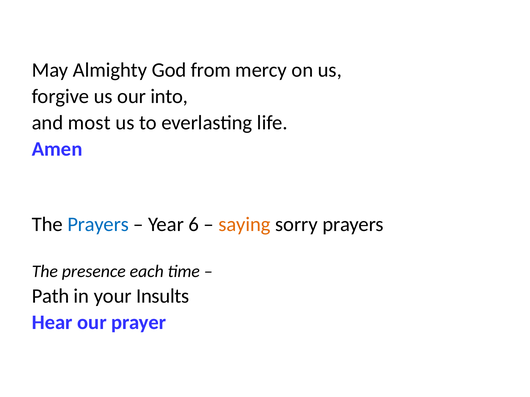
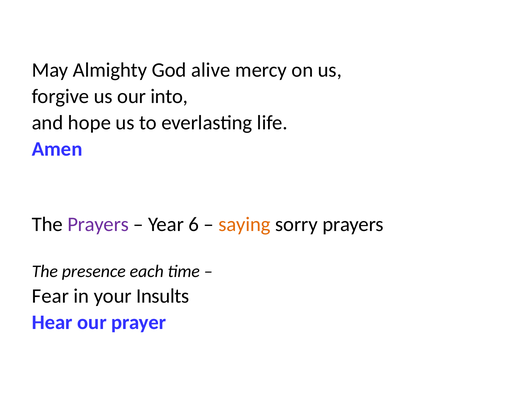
from: from -> alive
most: most -> hope
Prayers at (98, 225) colour: blue -> purple
Path: Path -> Fear
